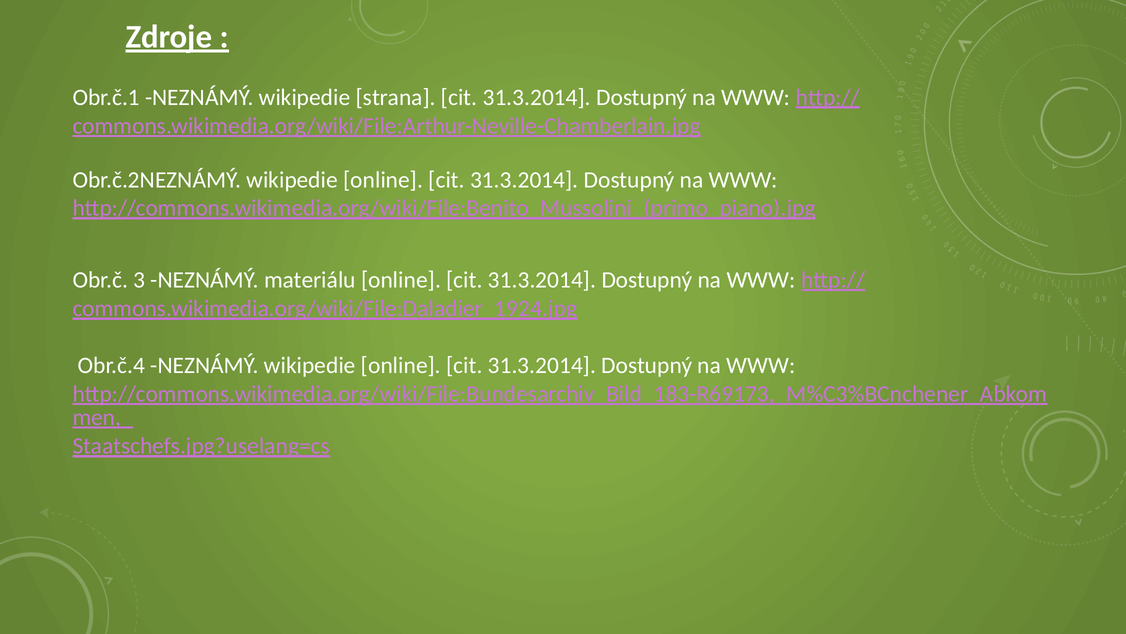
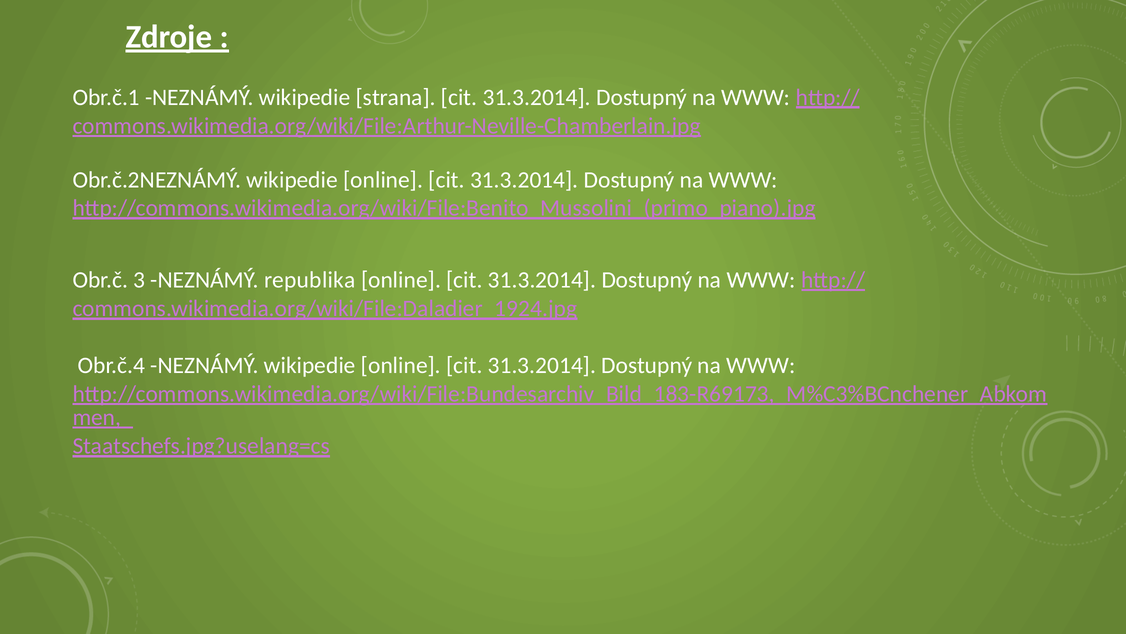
materiálu: materiálu -> republika
